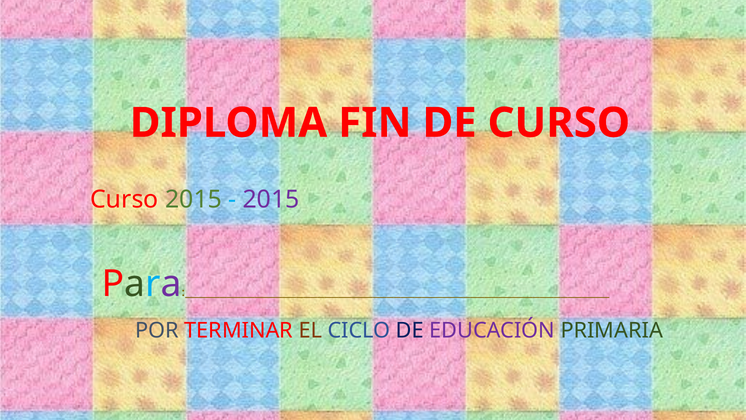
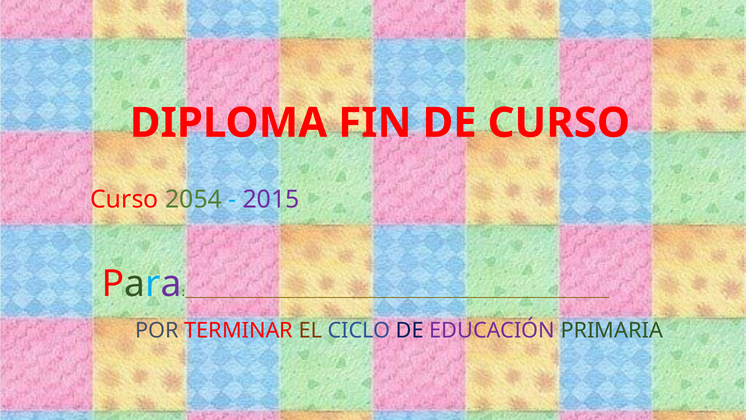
Curso 2015: 2015 -> 2054
